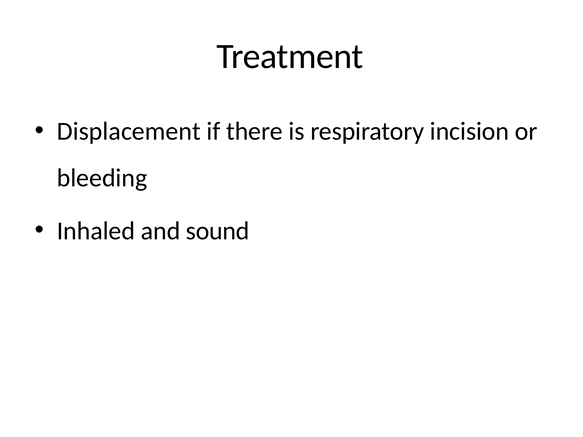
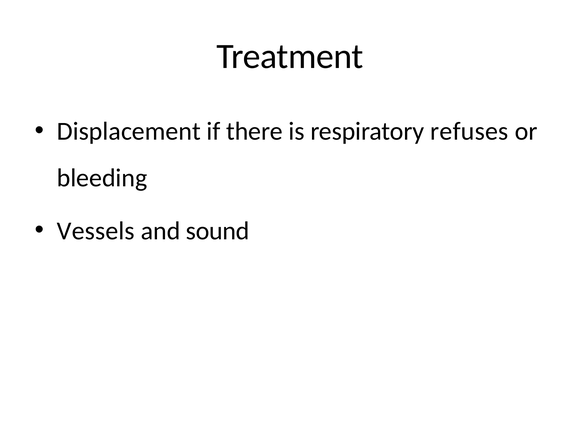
incision: incision -> refuses
Inhaled: Inhaled -> Vessels
